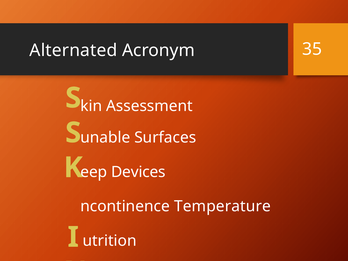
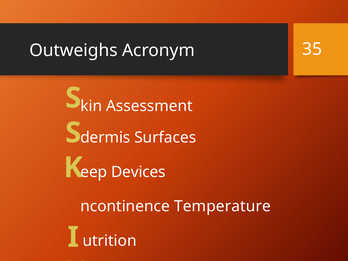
Alternated: Alternated -> Outweighs
unable: unable -> dermis
